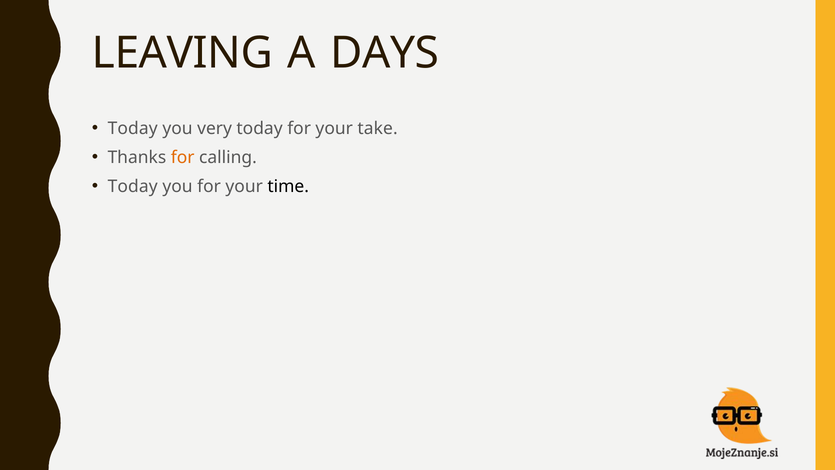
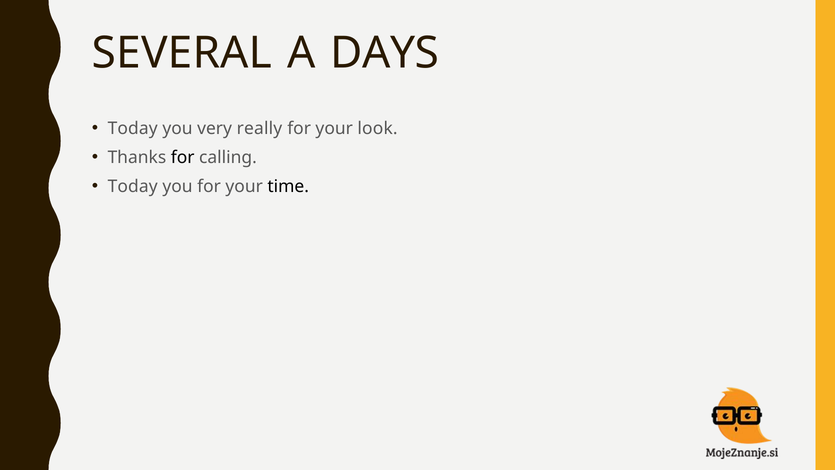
LEAVING: LEAVING -> SEVERAL
very today: today -> really
take: take -> look
for at (183, 157) colour: orange -> black
